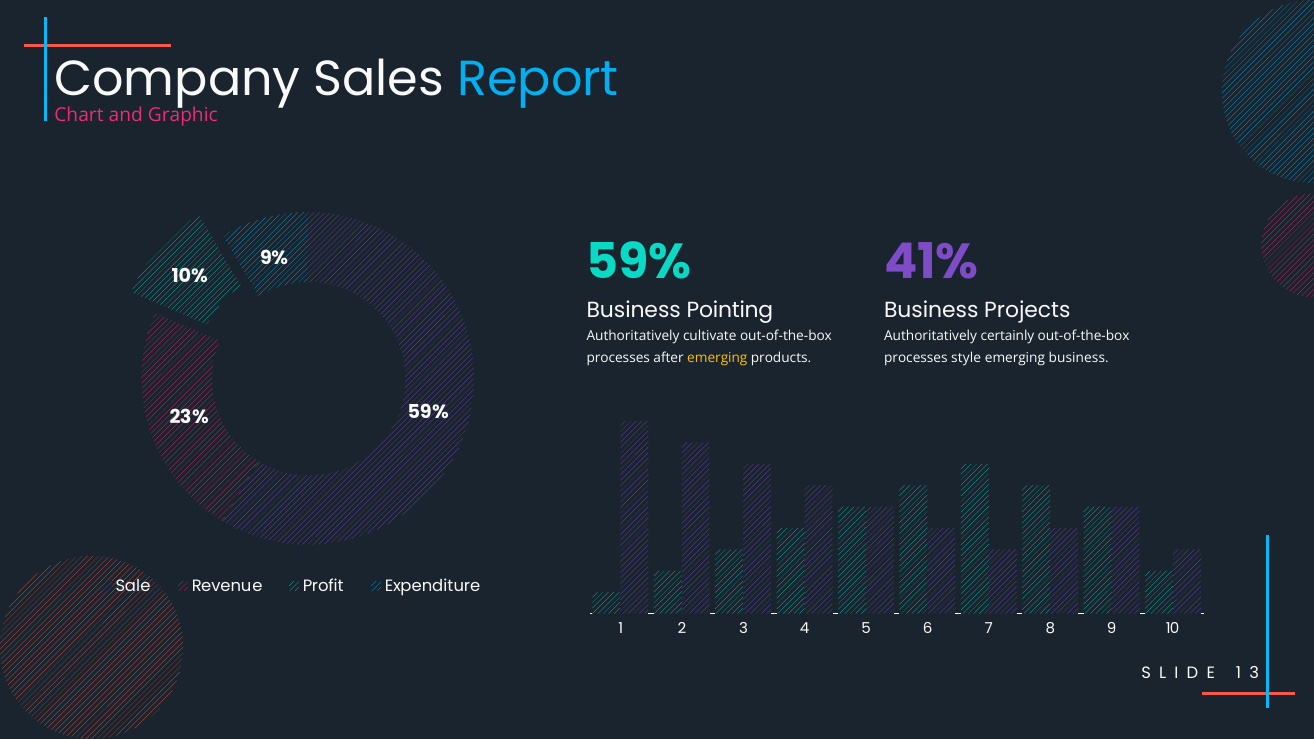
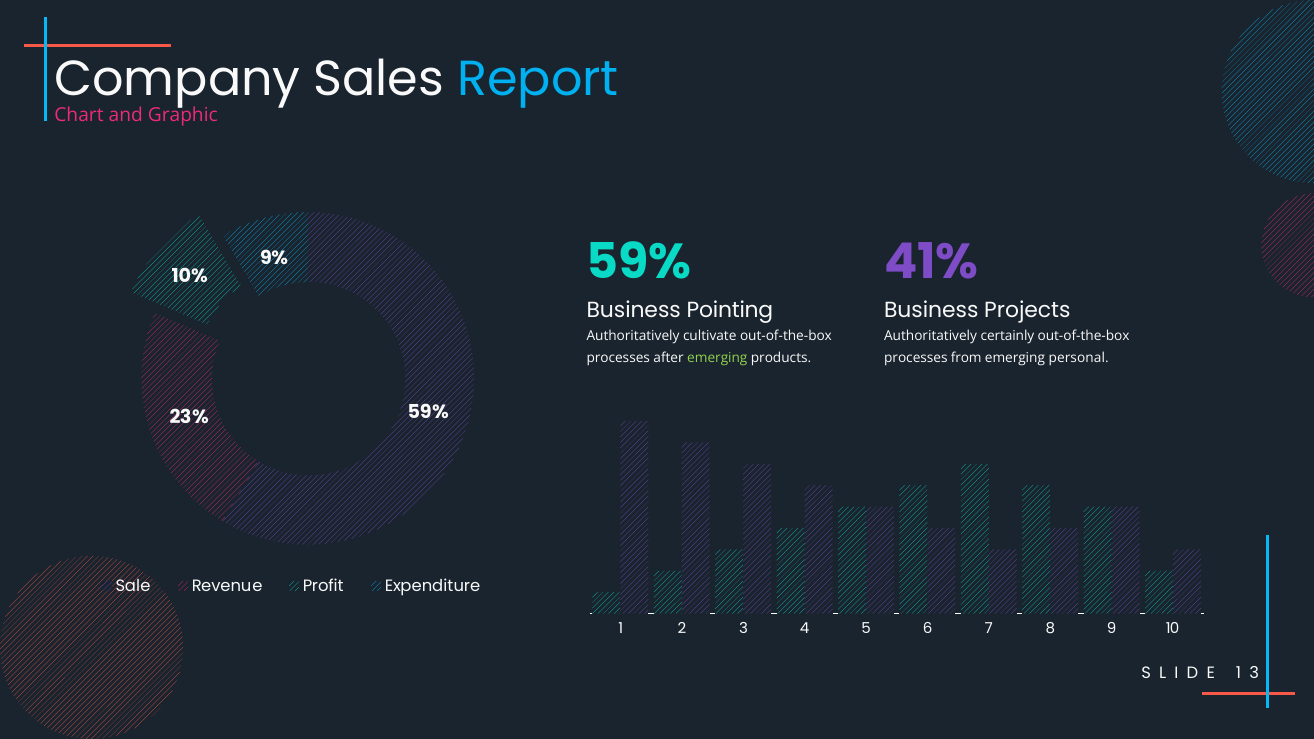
emerging at (717, 358) colour: yellow -> light green
style: style -> from
emerging business: business -> personal
